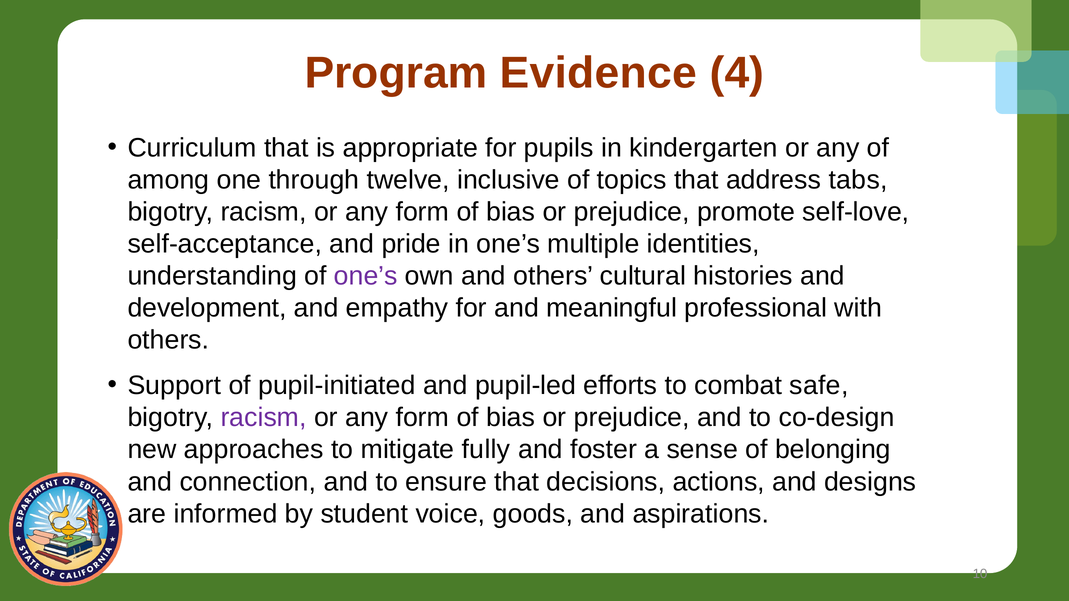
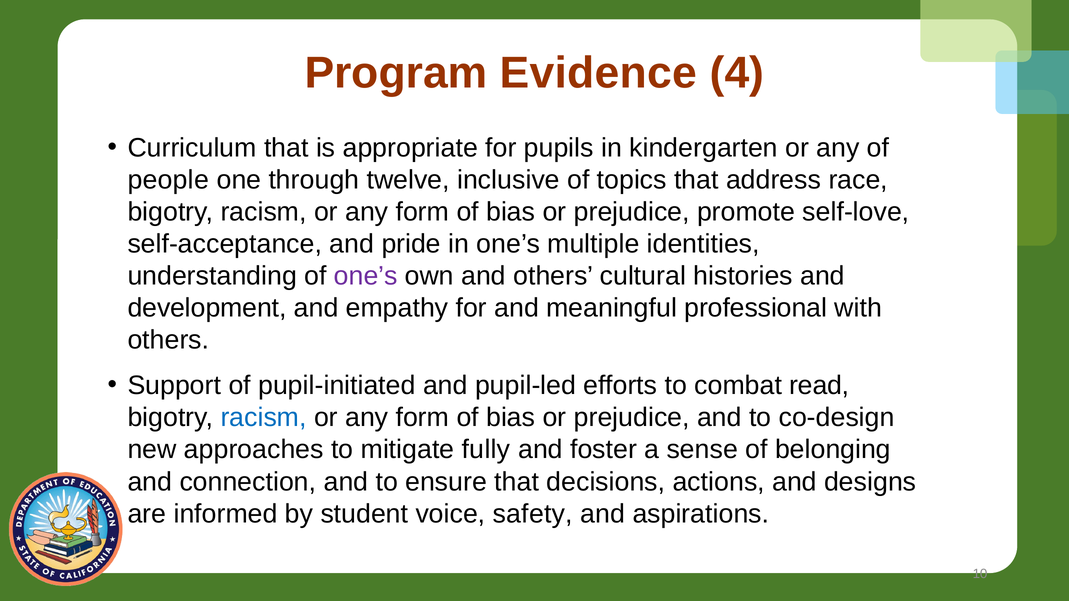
among: among -> people
tabs: tabs -> race
safe: safe -> read
racism at (264, 418) colour: purple -> blue
goods: goods -> safety
